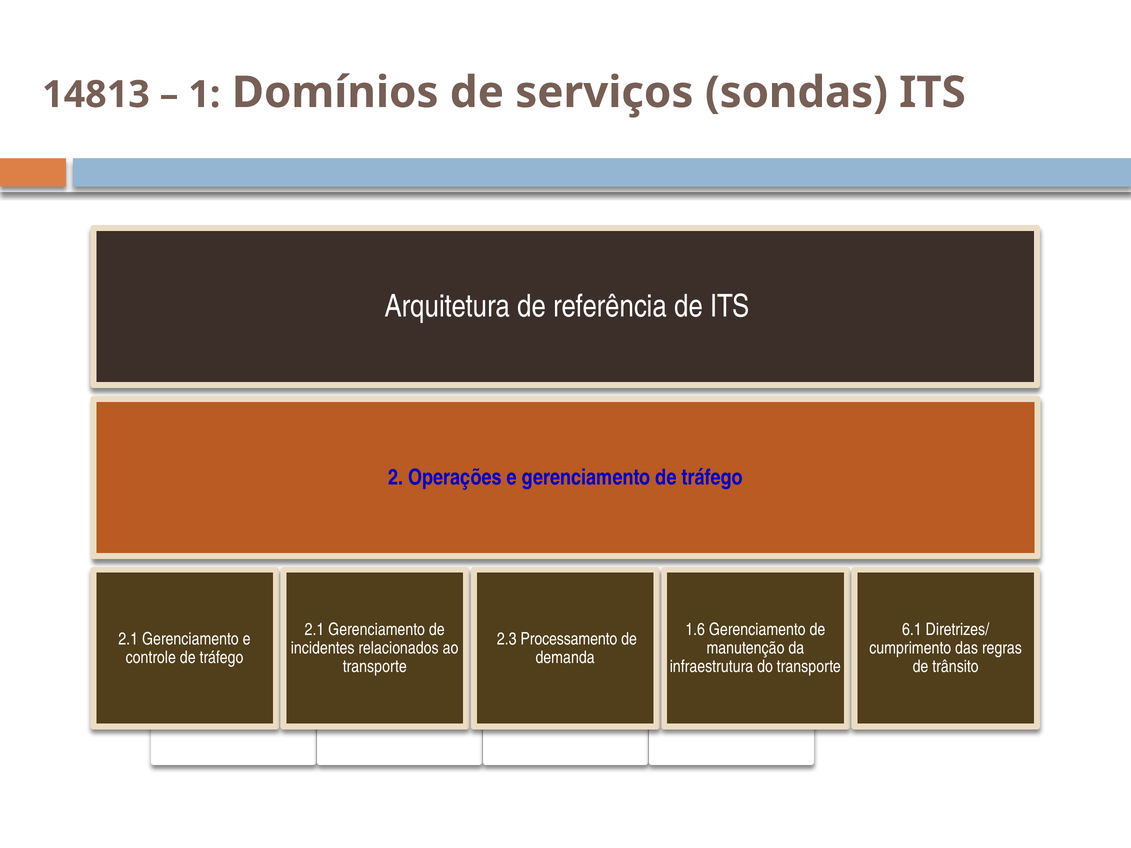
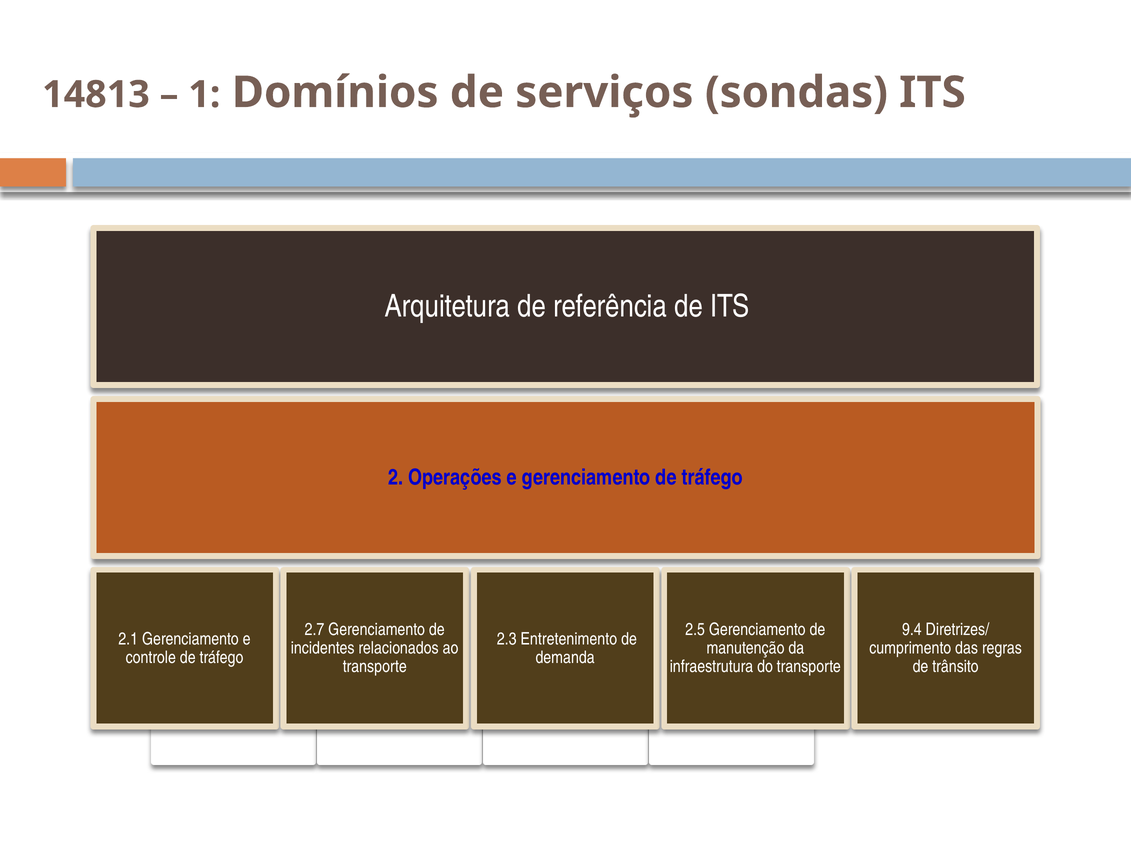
2.1 at (314, 630): 2.1 -> 2.7
1.6: 1.6 -> 2.5
6.1: 6.1 -> 9.4
Processamento: Processamento -> Entretenimento
